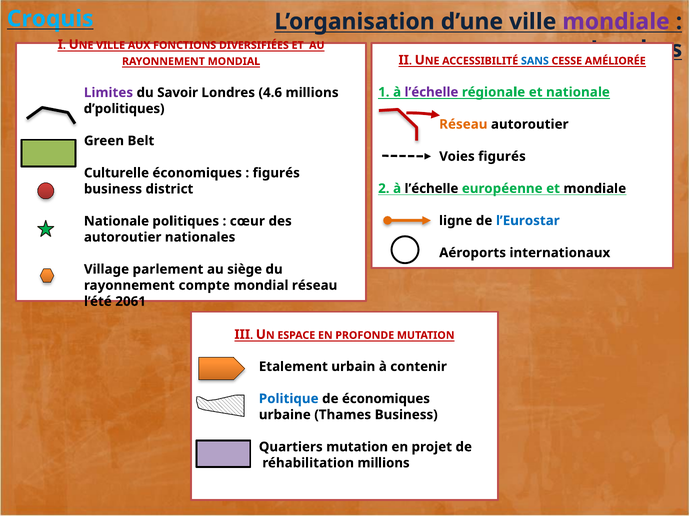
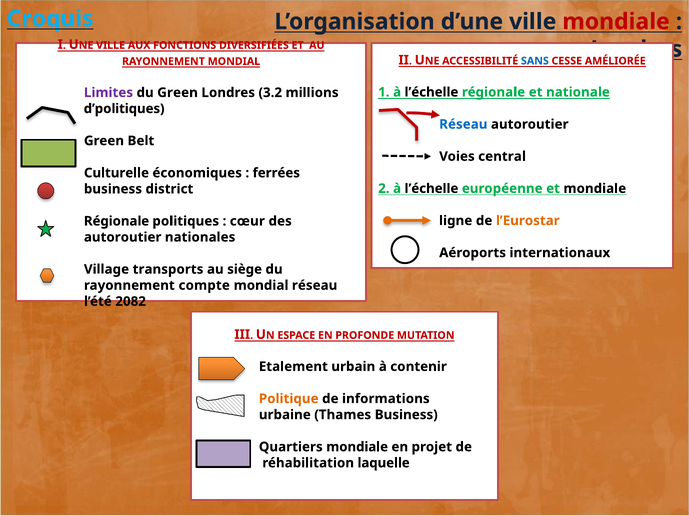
mondiale at (616, 22) colour: purple -> red
l’échelle at (431, 92) colour: purple -> black
du Savoir: Savoir -> Green
4.6: 4.6 -> 3.2
Réseau at (463, 124) colour: orange -> blue
Voies figurés: figurés -> central
figurés at (276, 173): figurés -> ferrées
l’Eurostar colour: blue -> orange
Nationale at (116, 221): Nationale -> Régionale
parlement: parlement -> transports
2061: 2061 -> 2082
Politique colour: blue -> orange
de économiques: économiques -> informations
Quartiers mutation: mutation -> mondiale
réhabilitation millions: millions -> laquelle
